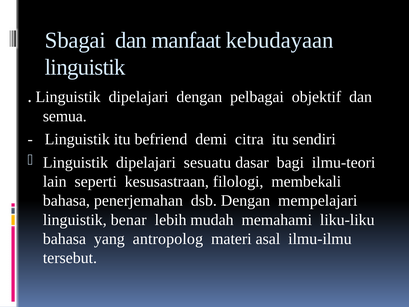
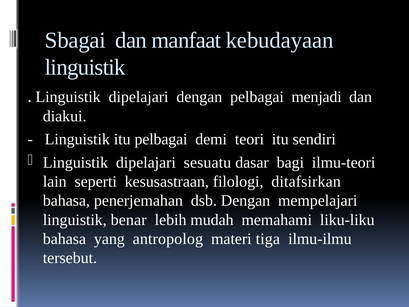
objektif: objektif -> menjadi
semua: semua -> diakui
itu befriend: befriend -> pelbagai
citra: citra -> teori
membekali: membekali -> ditafsirkan
asal: asal -> tiga
